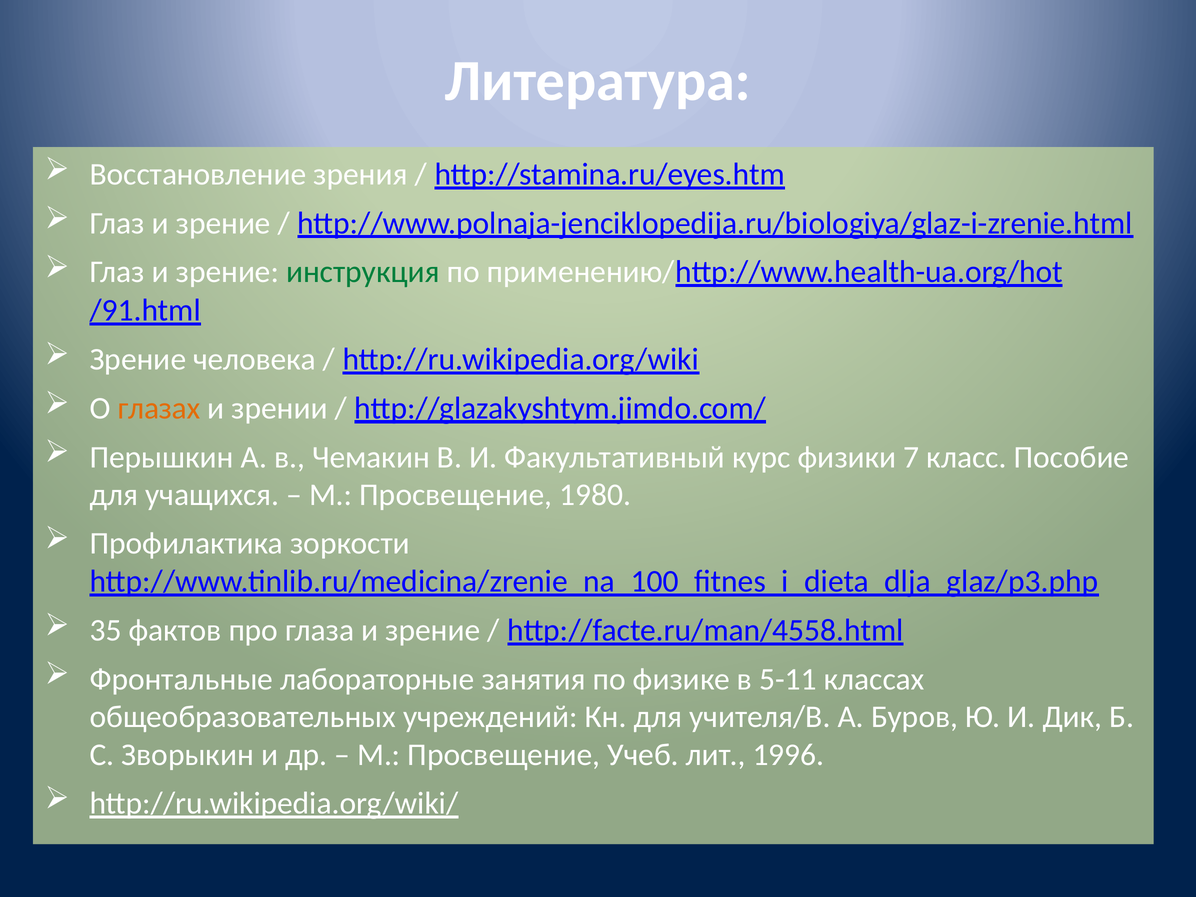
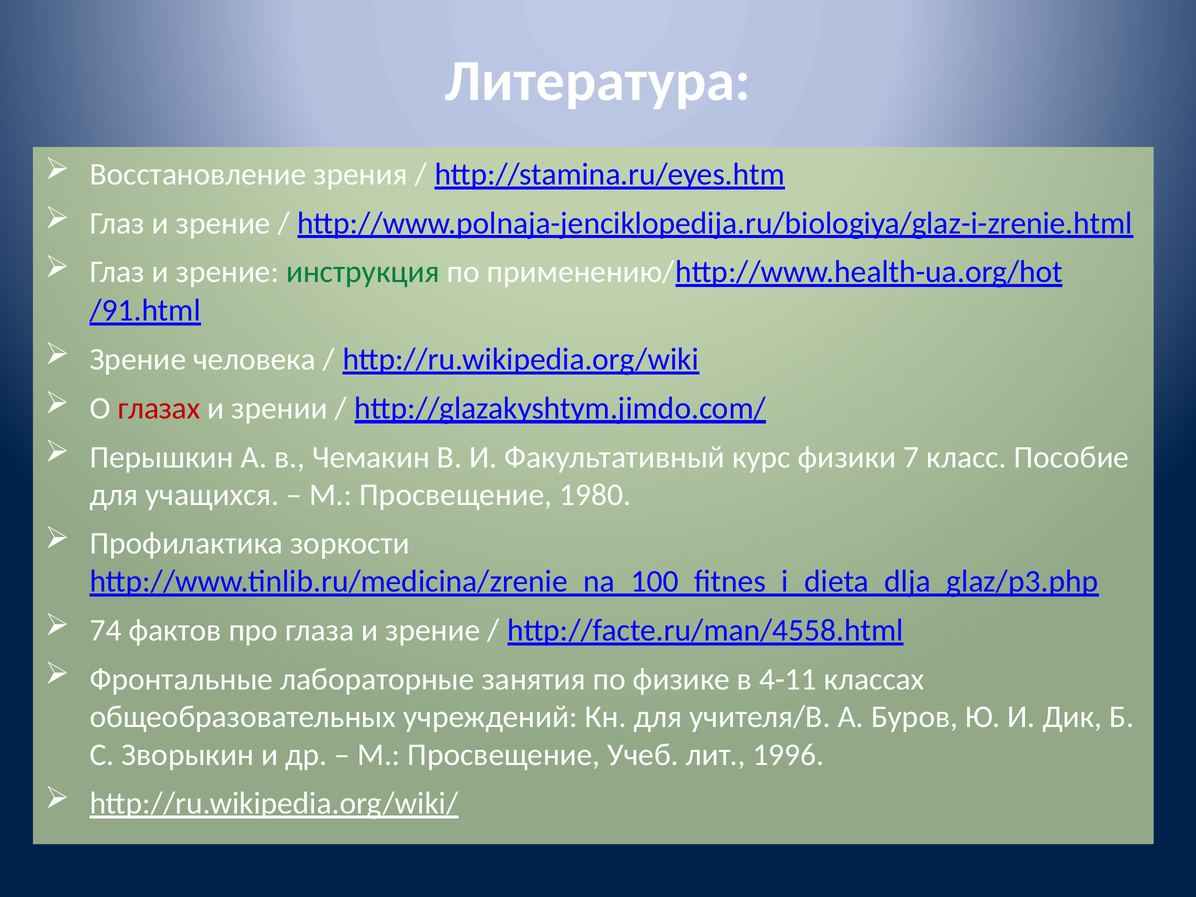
глазах colour: orange -> red
35: 35 -> 74
5-11: 5-11 -> 4-11
